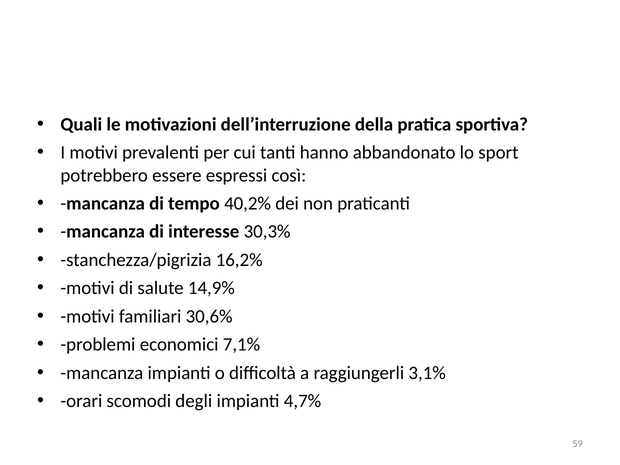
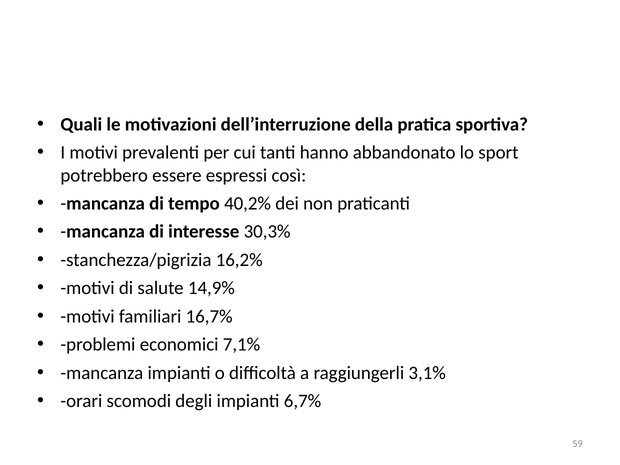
30,6%: 30,6% -> 16,7%
4,7%: 4,7% -> 6,7%
